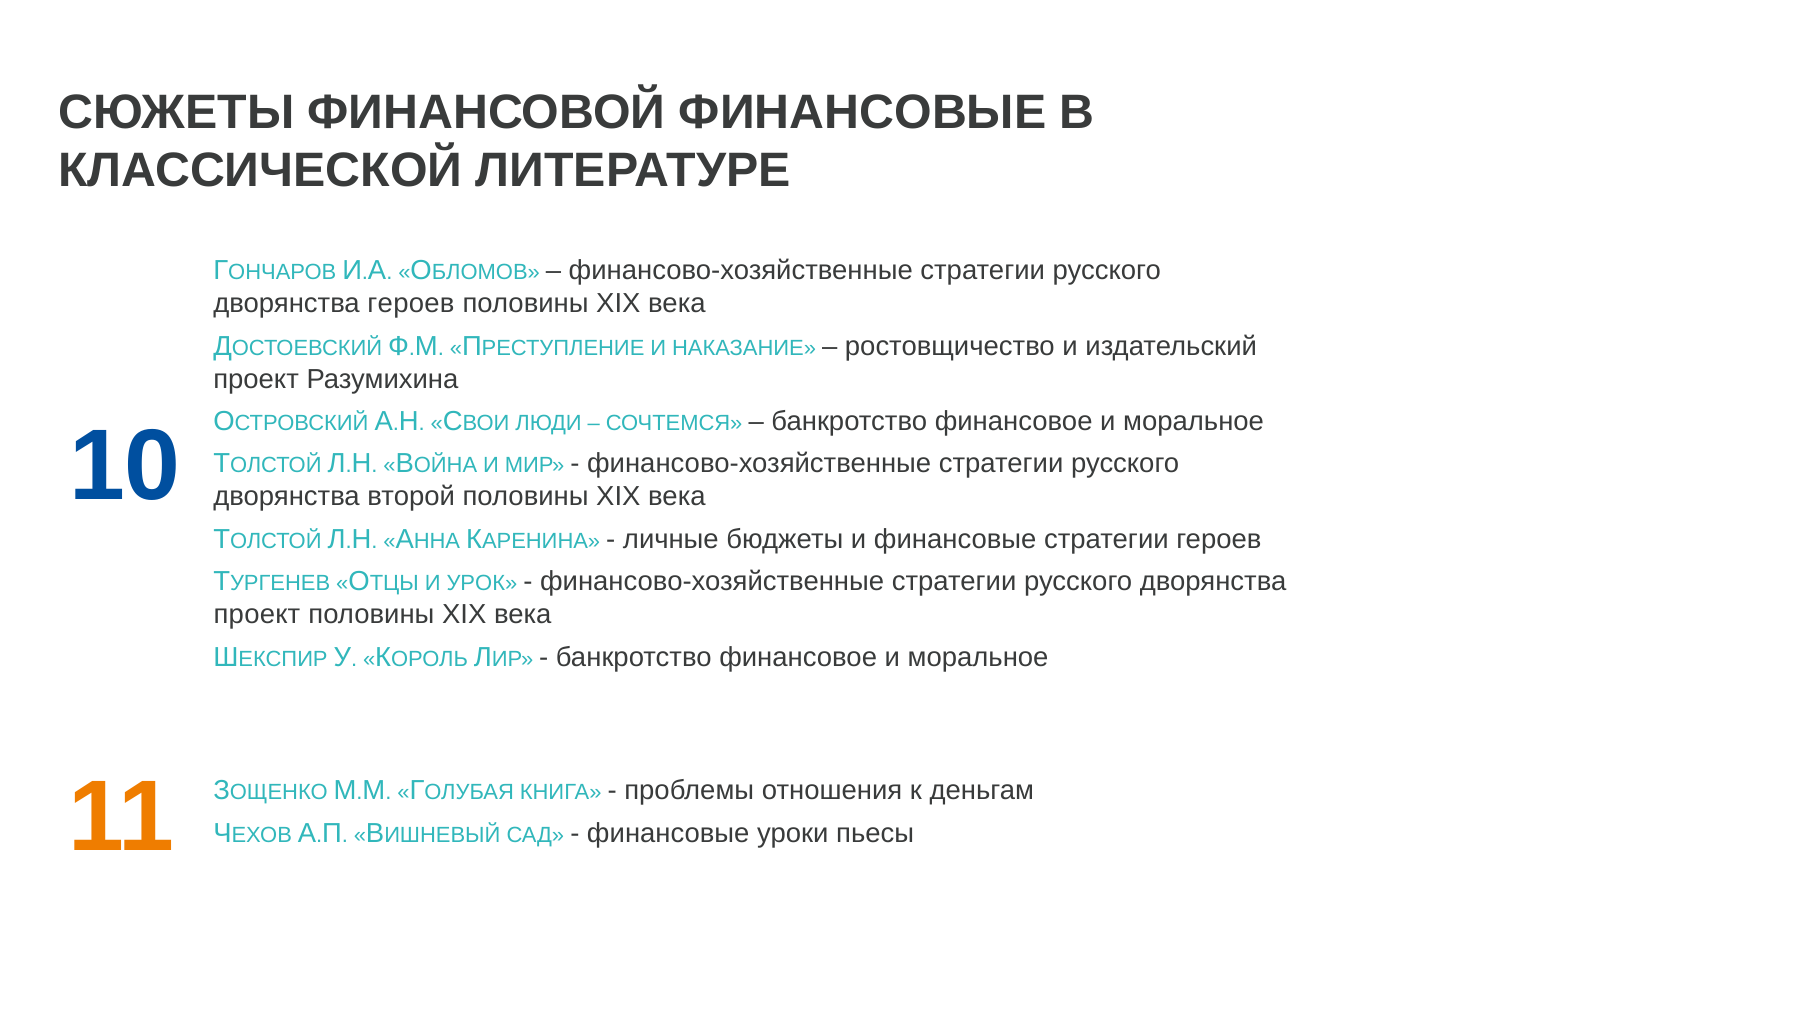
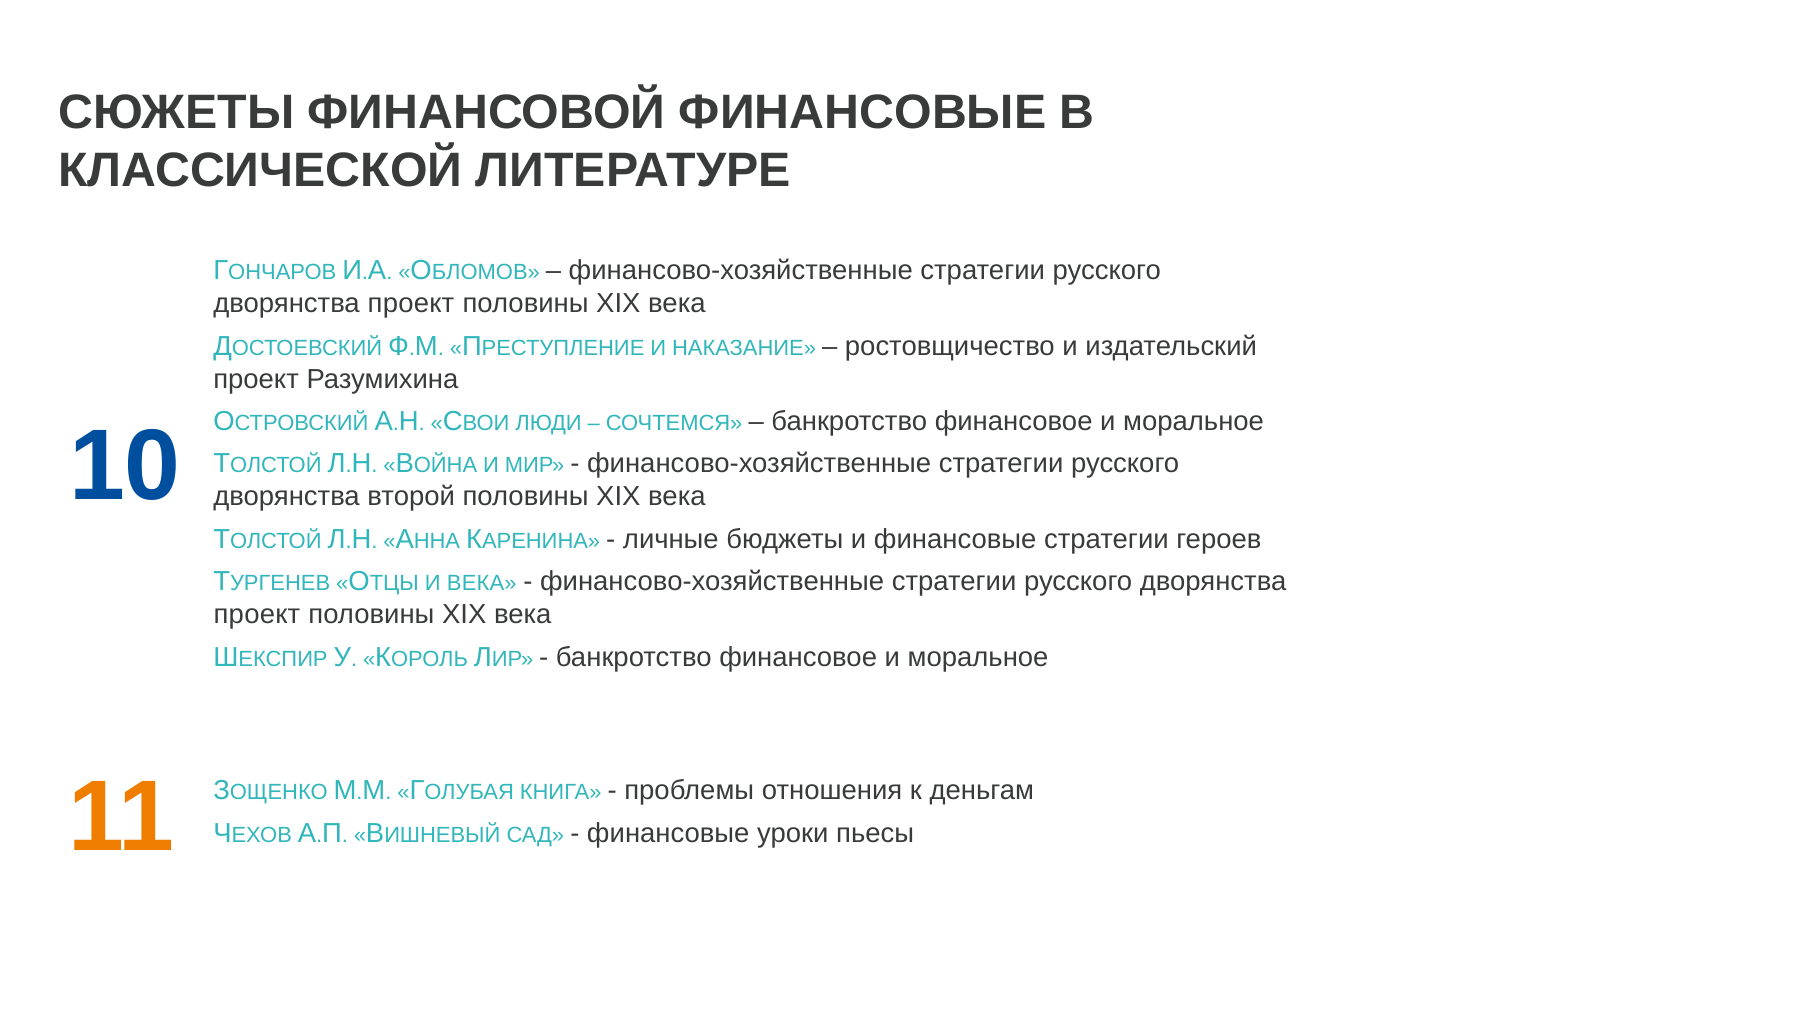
героев at (411, 304): героев -> проект
И УРОК: УРОК -> ВЕКА
